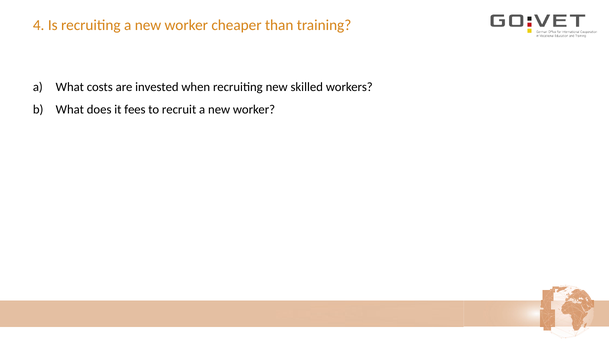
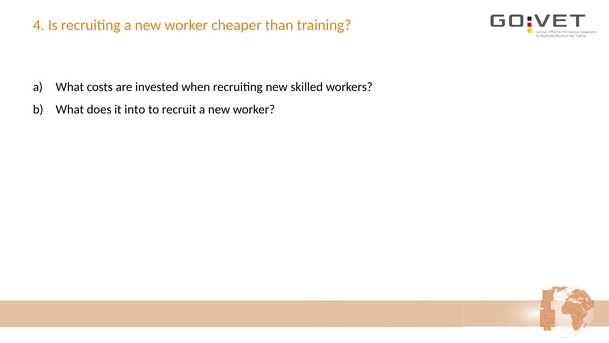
fees: fees -> into
